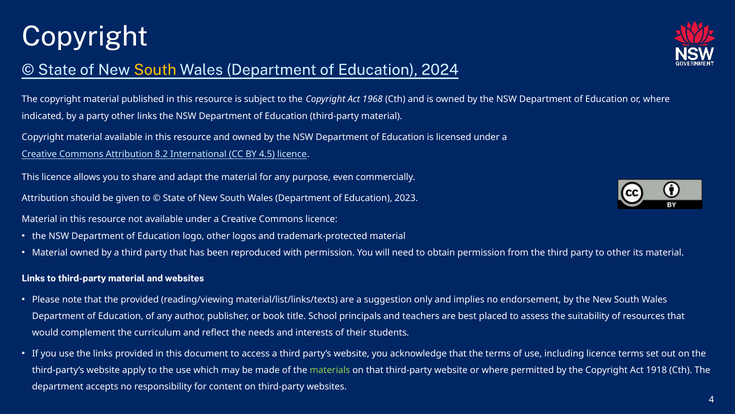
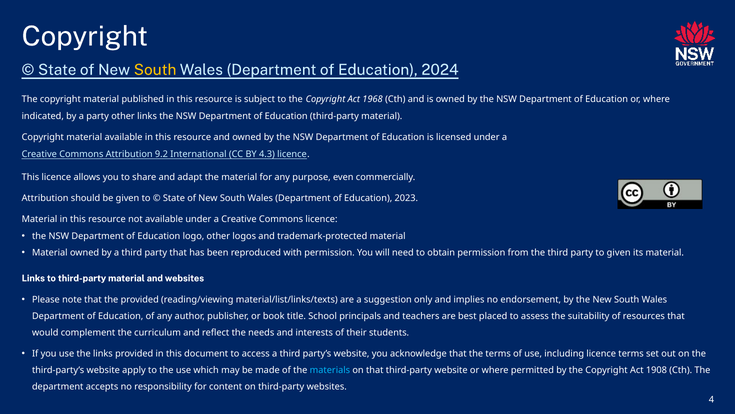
8.2: 8.2 -> 9.2
4.5: 4.5 -> 4.3
to other: other -> given
materials colour: light green -> light blue
1918: 1918 -> 1908
